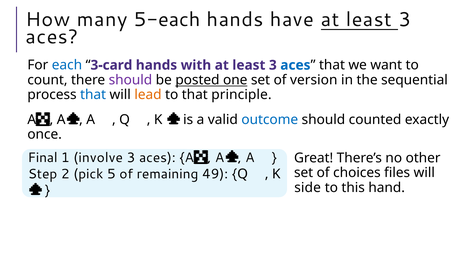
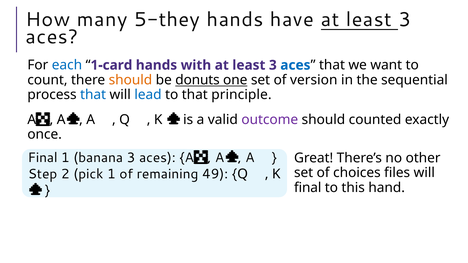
5-each: 5-each -> 5-they
3-card: 3-card -> 1-card
should at (130, 80) colour: purple -> orange
posted: posted -> donuts
lead colour: orange -> blue
outcome colour: blue -> purple
involve: involve -> banana
pick 5: 5 -> 1
side at (308, 188): side -> final
